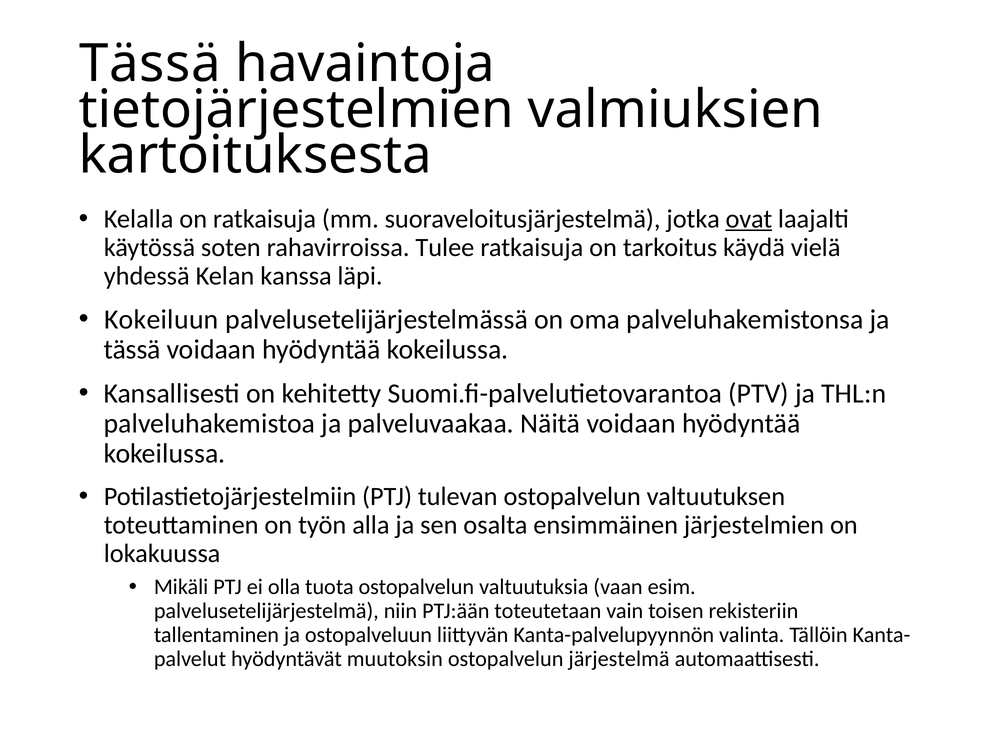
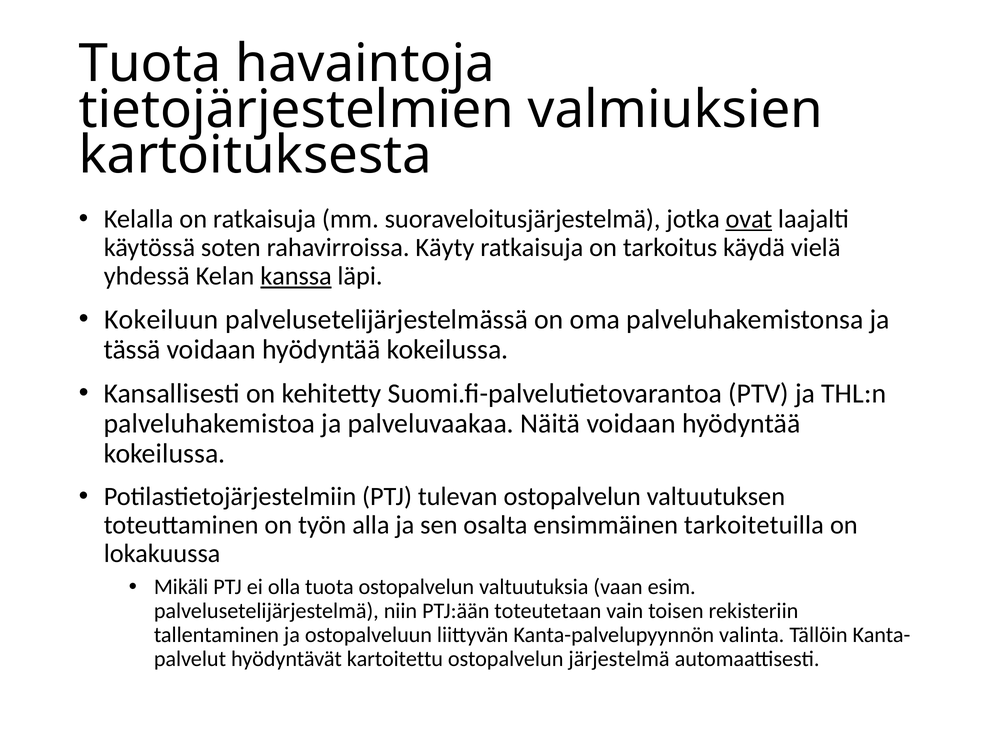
Tässä at (150, 64): Tässä -> Tuota
Tulee: Tulee -> Käyty
kanssa underline: none -> present
järjestelmien: järjestelmien -> tarkoitetuilla
muutoksin: muutoksin -> kartoitettu
